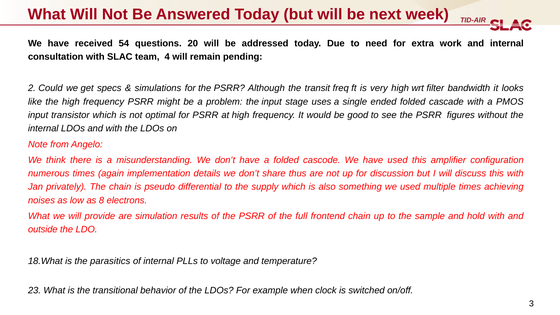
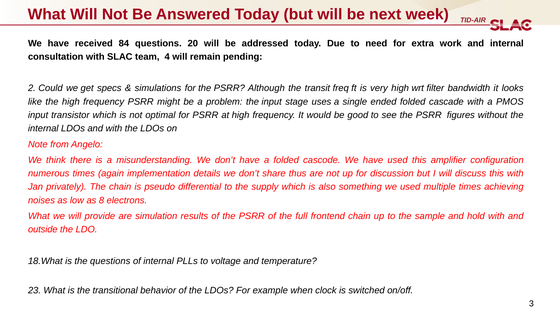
54: 54 -> 84
the parasitics: parasitics -> questions
